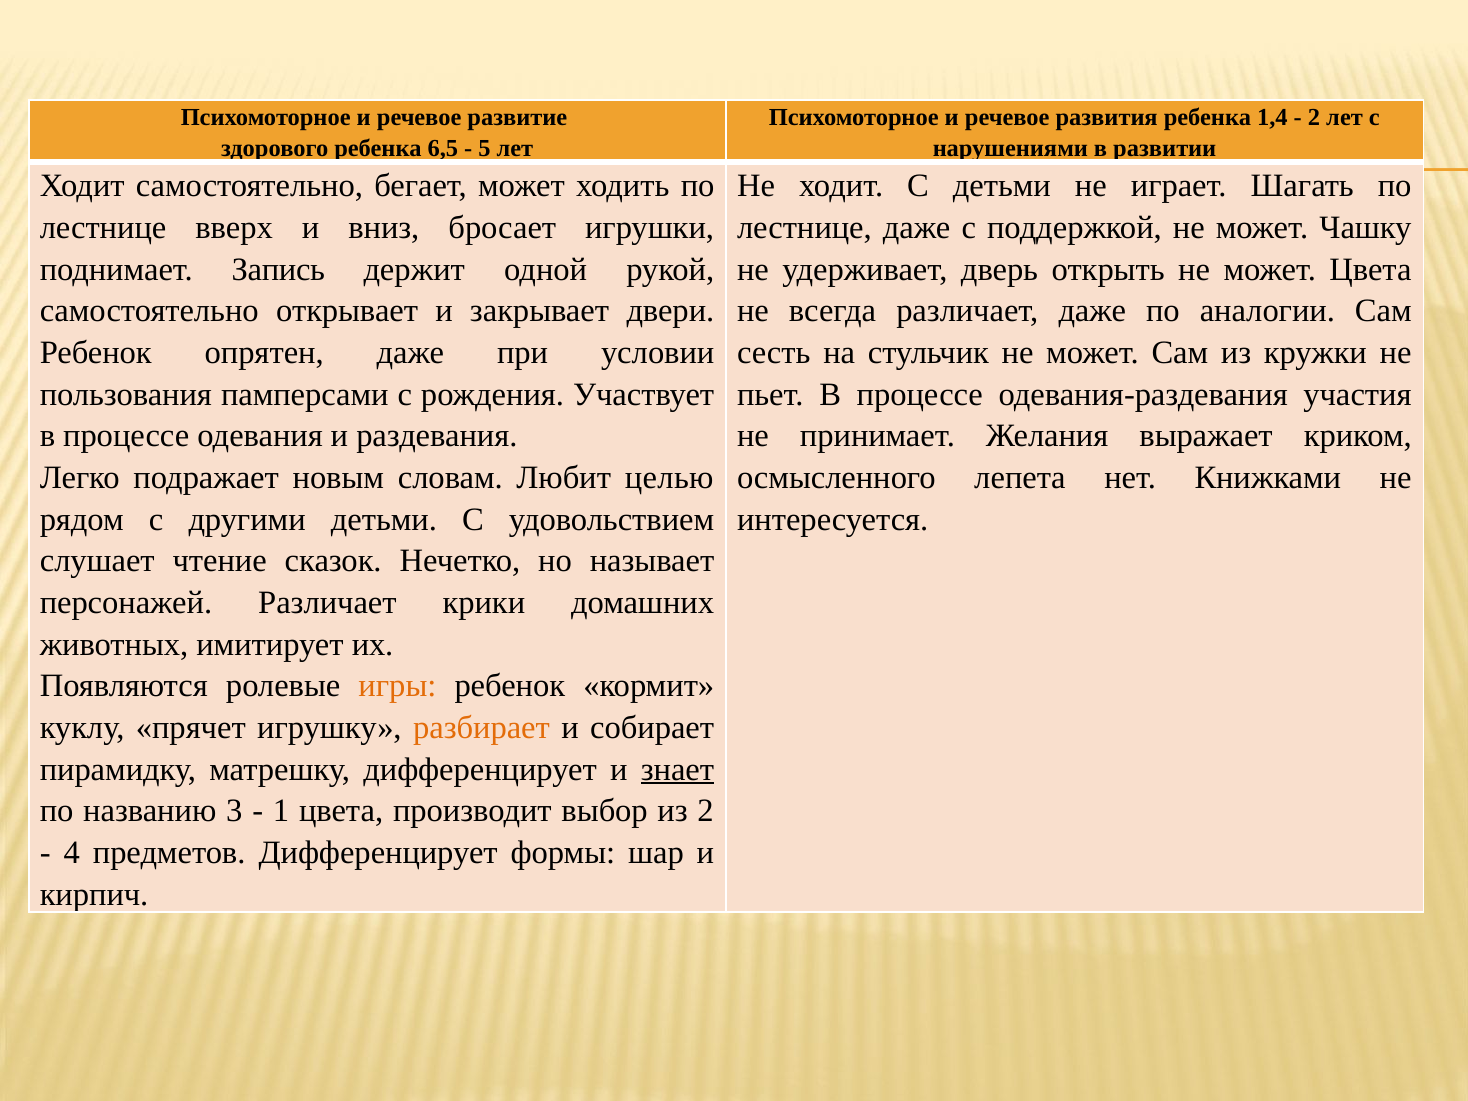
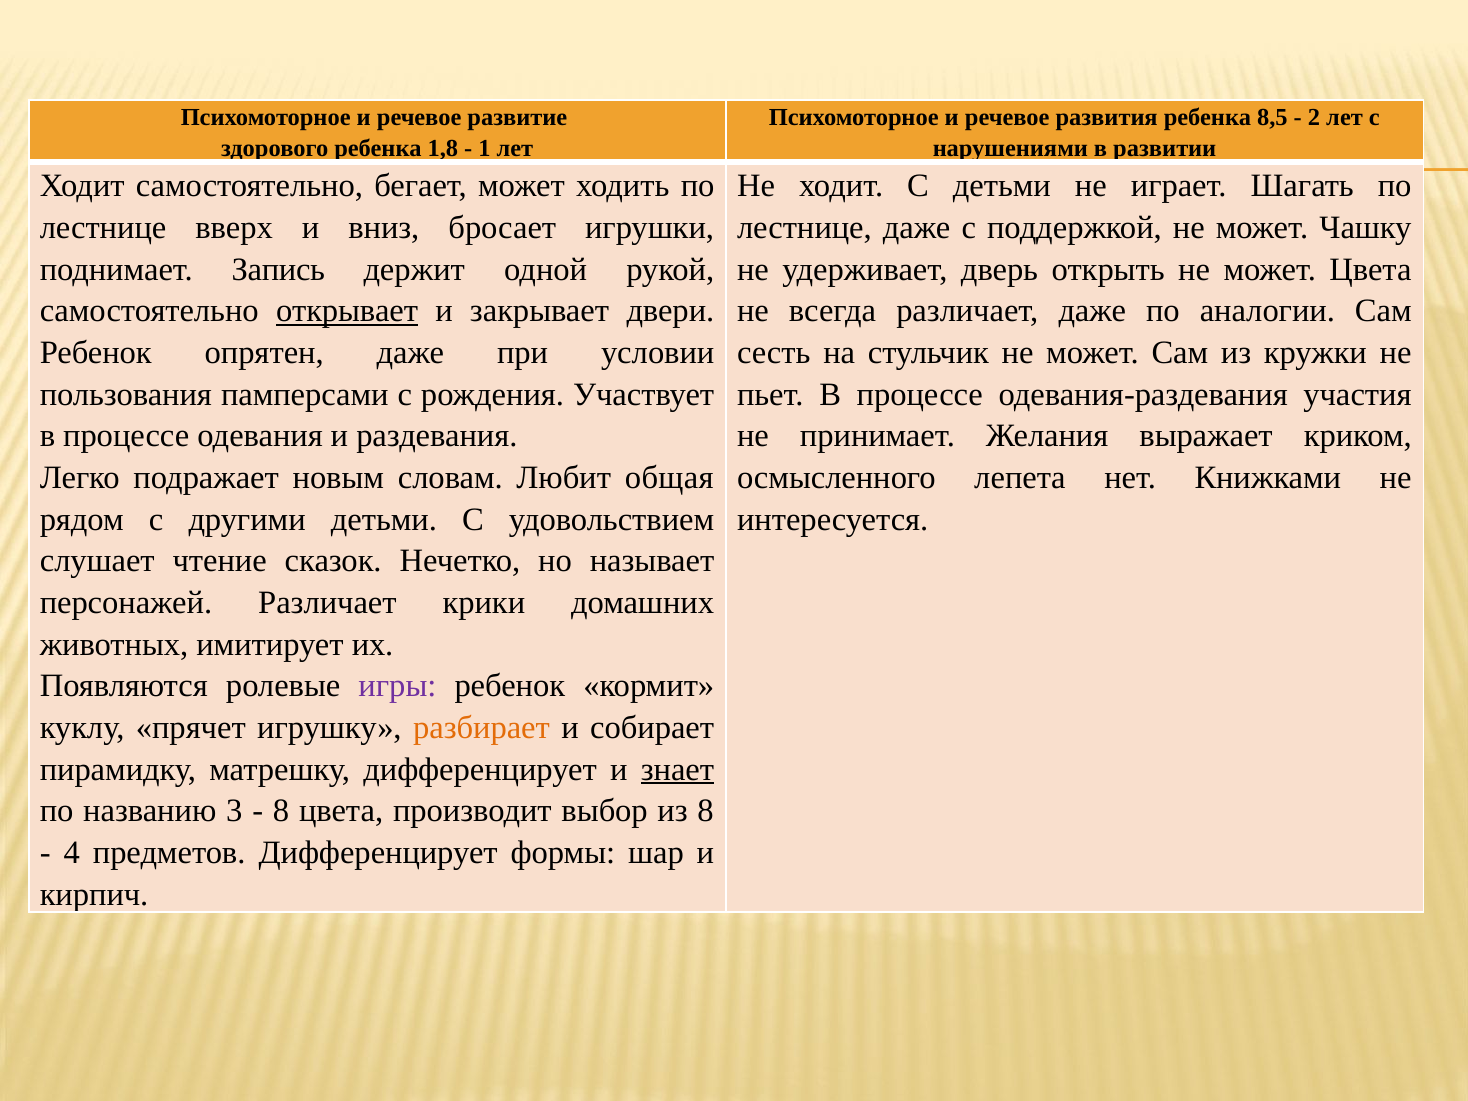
1,4: 1,4 -> 8,5
6,5: 6,5 -> 1,8
5: 5 -> 1
открывает underline: none -> present
целью: целью -> общая
игры colour: orange -> purple
1 at (281, 811): 1 -> 8
из 2: 2 -> 8
